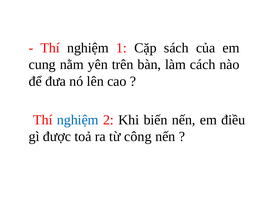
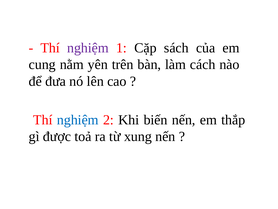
nghiệm at (88, 48) colour: black -> purple
điều: điều -> thắp
công: công -> xung
